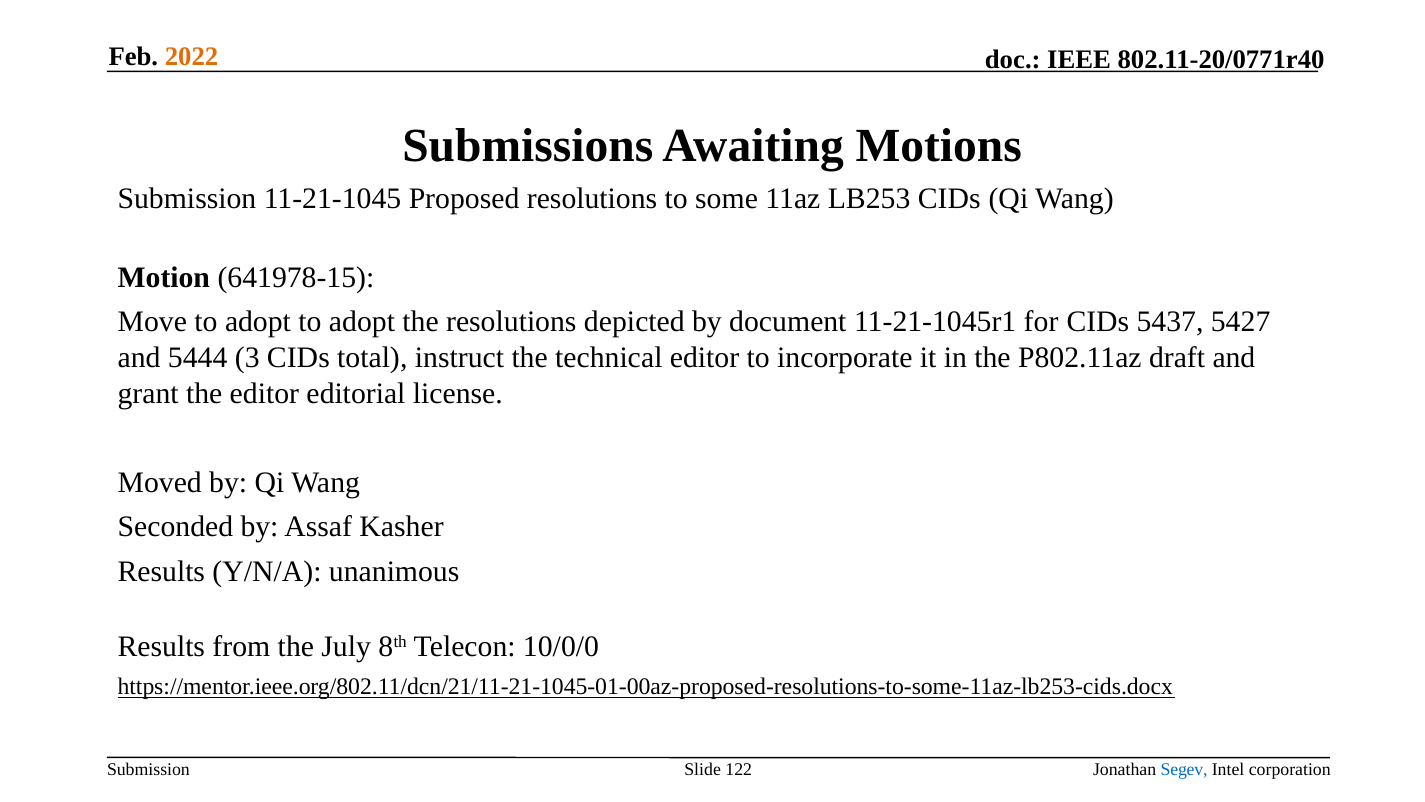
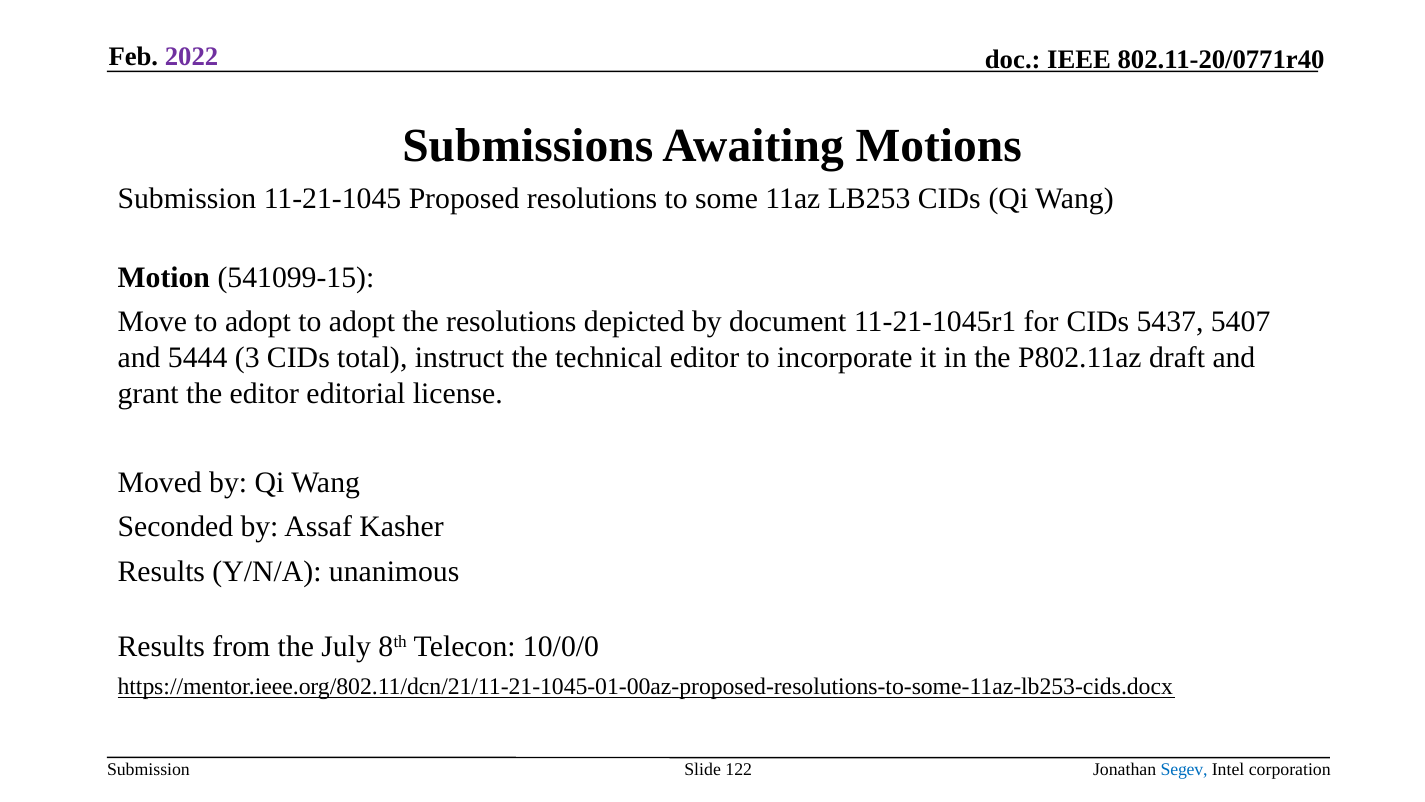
2022 colour: orange -> purple
641978-15: 641978-15 -> 541099-15
5427: 5427 -> 5407
